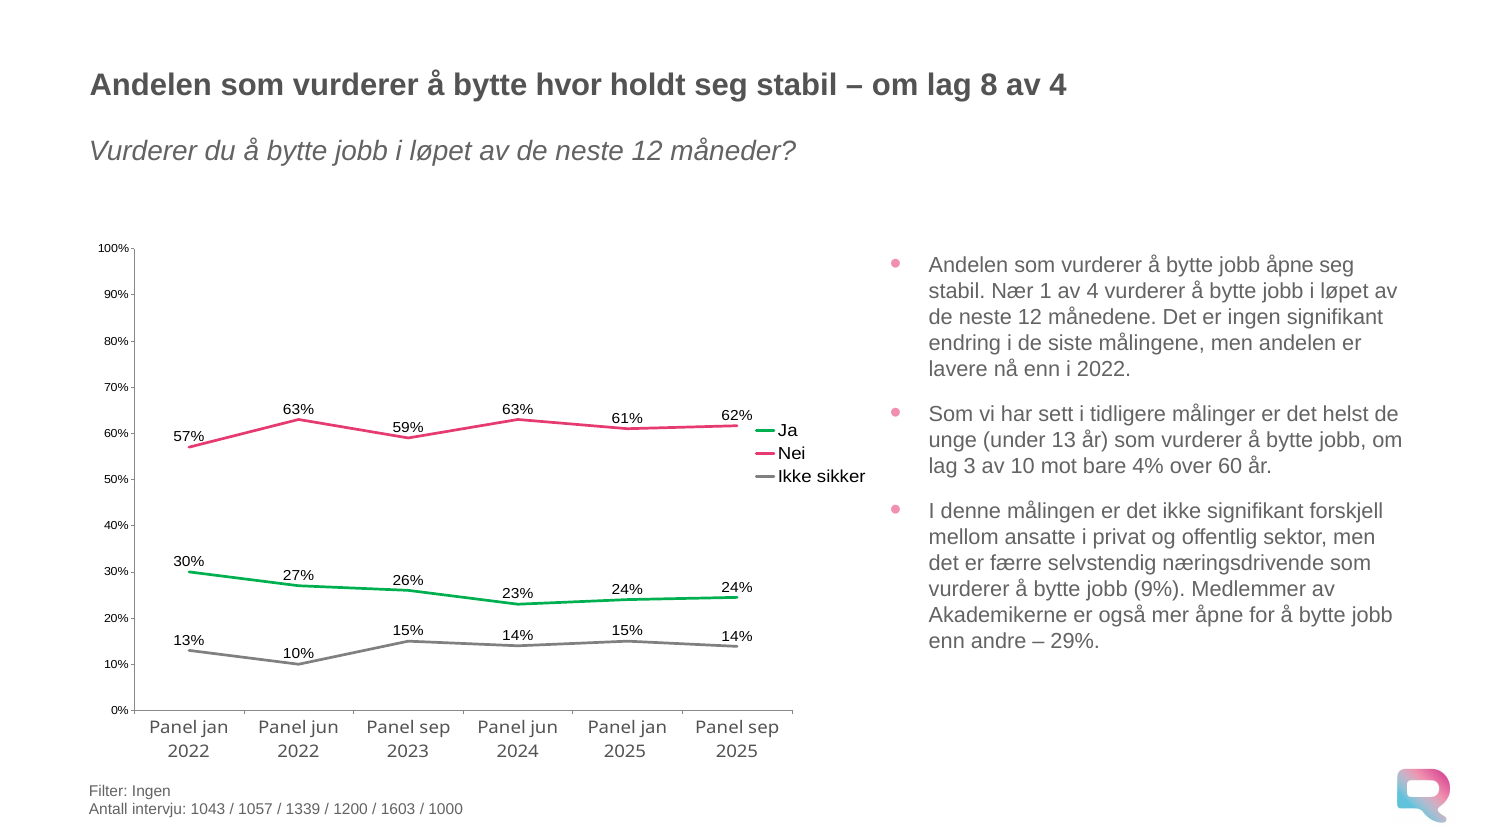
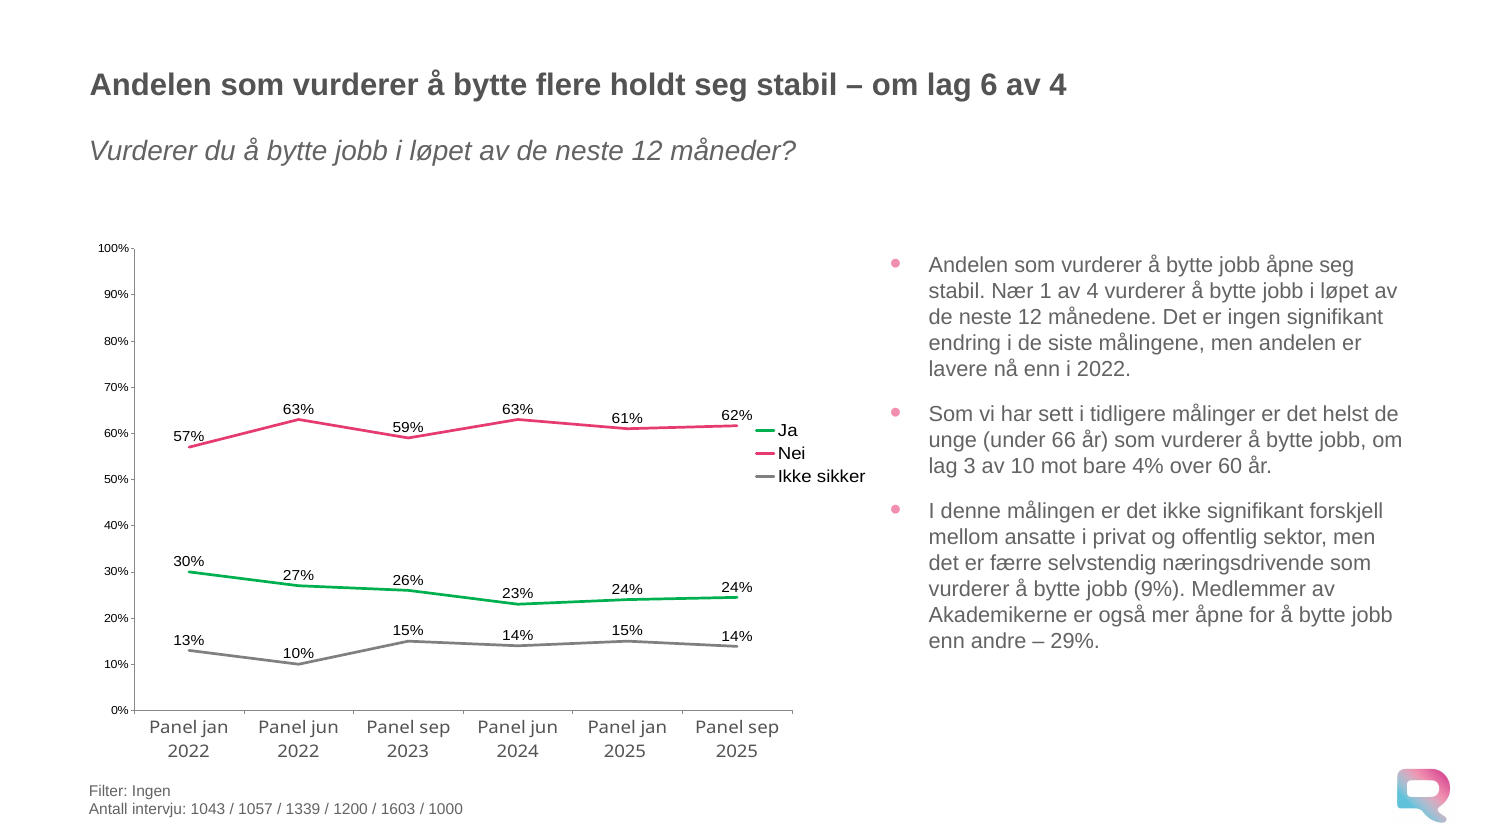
hvor: hvor -> flere
8: 8 -> 6
13: 13 -> 66
